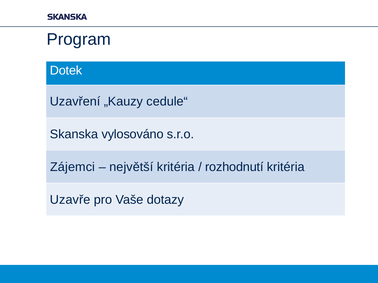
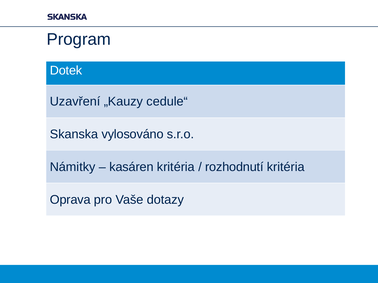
Zájemci: Zájemci -> Námitky
největší: největší -> kasáren
Uzavře: Uzavře -> Oprava
